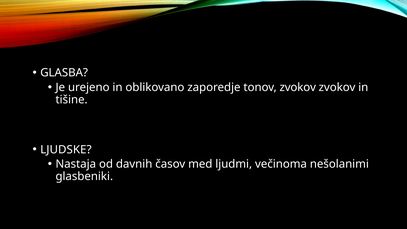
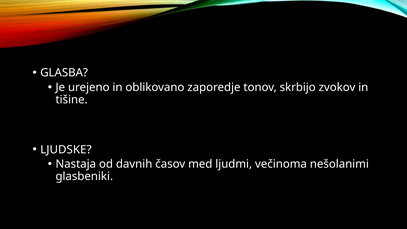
tonov zvokov: zvokov -> skrbijo
